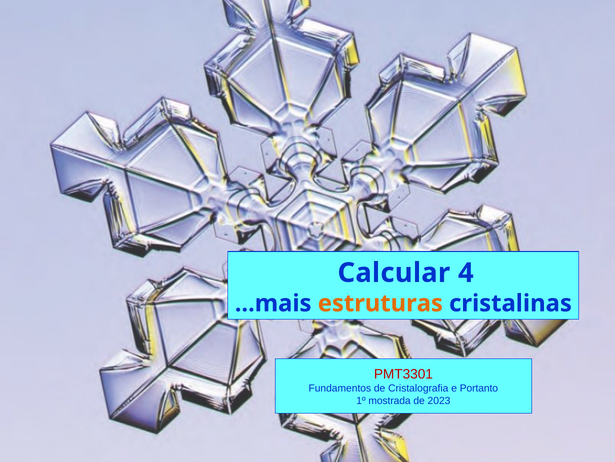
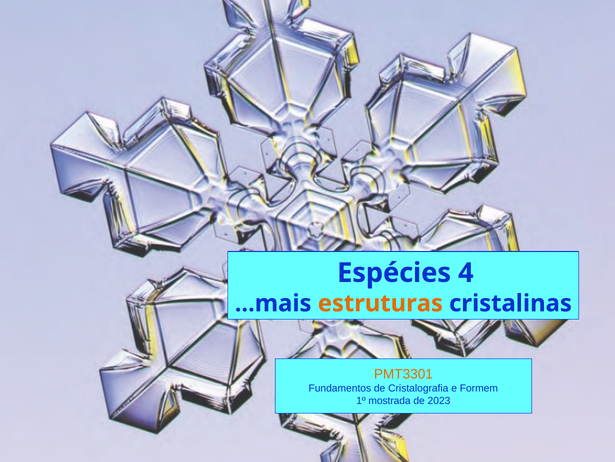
Calcular: Calcular -> Espécies
PMT3301 colour: red -> orange
Portanto: Portanto -> Formem
